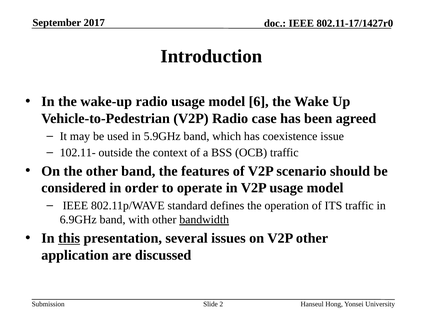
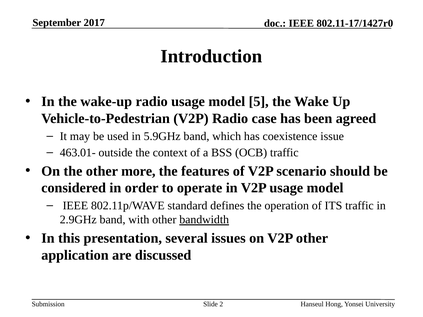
6: 6 -> 5
102.11-: 102.11- -> 463.01-
other band: band -> more
6.9GHz: 6.9GHz -> 2.9GHz
this underline: present -> none
